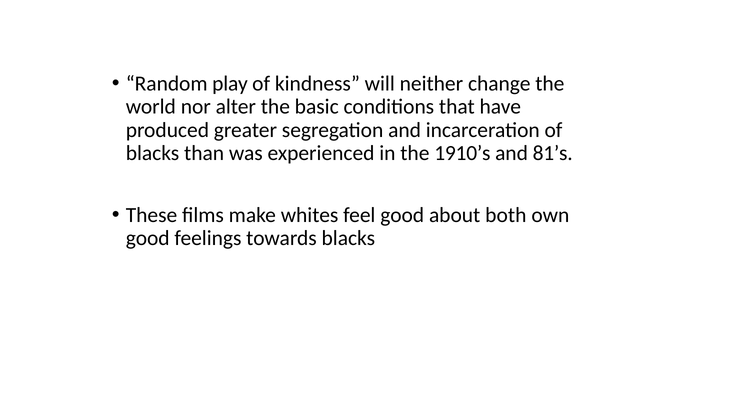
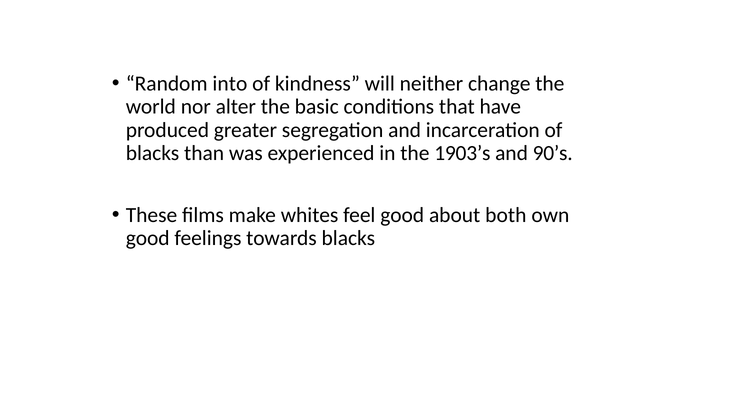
play: play -> into
1910’s: 1910’s -> 1903’s
81’s: 81’s -> 90’s
